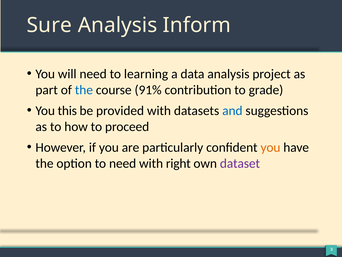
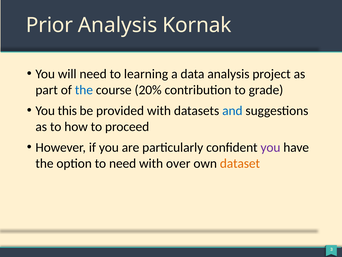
Sure: Sure -> Prior
Inform: Inform -> Kornak
91%: 91% -> 20%
you at (270, 147) colour: orange -> purple
right: right -> over
dataset colour: purple -> orange
